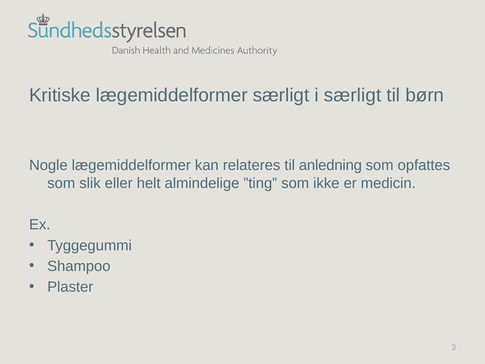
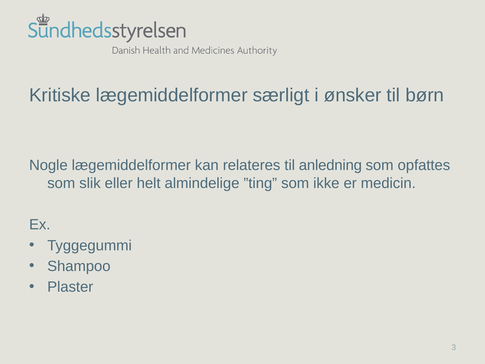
i særligt: særligt -> ønsker
